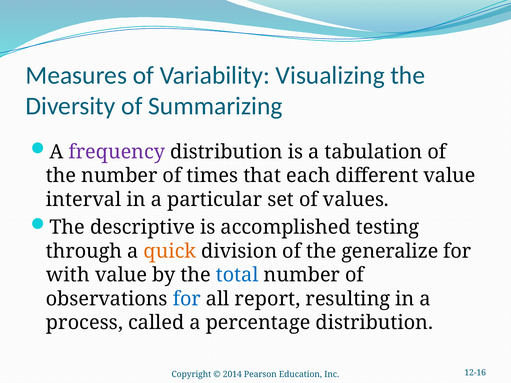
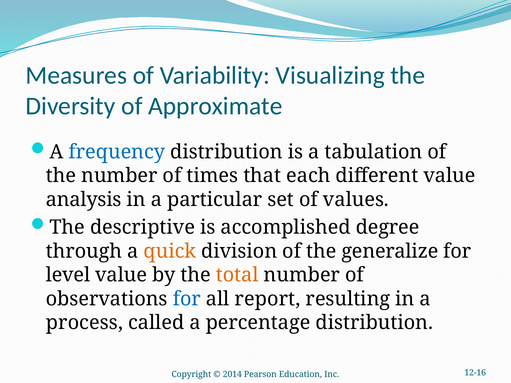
Summarizing: Summarizing -> Approximate
frequency colour: purple -> blue
interval: interval -> analysis
testing: testing -> degree
with: with -> level
total colour: blue -> orange
